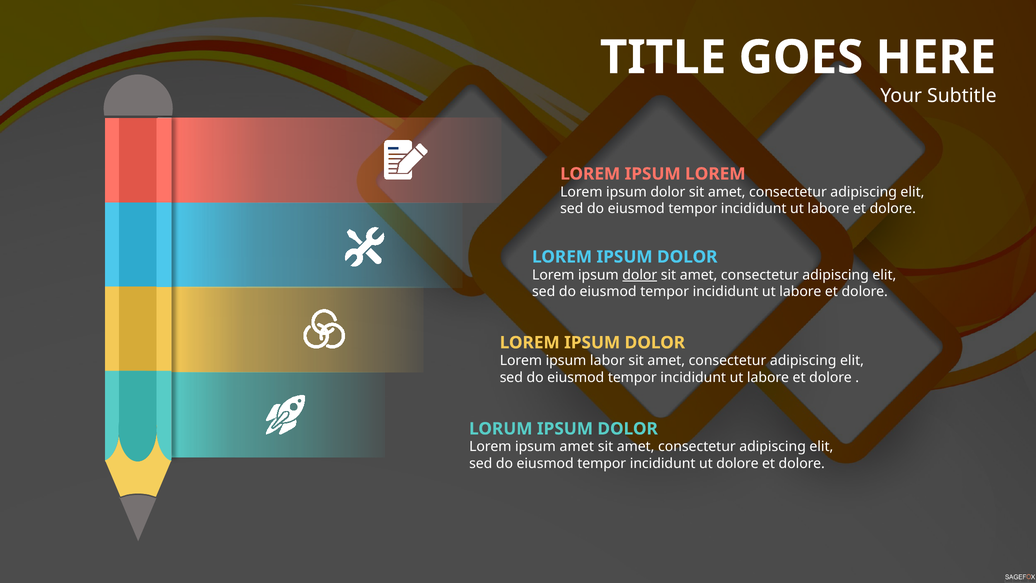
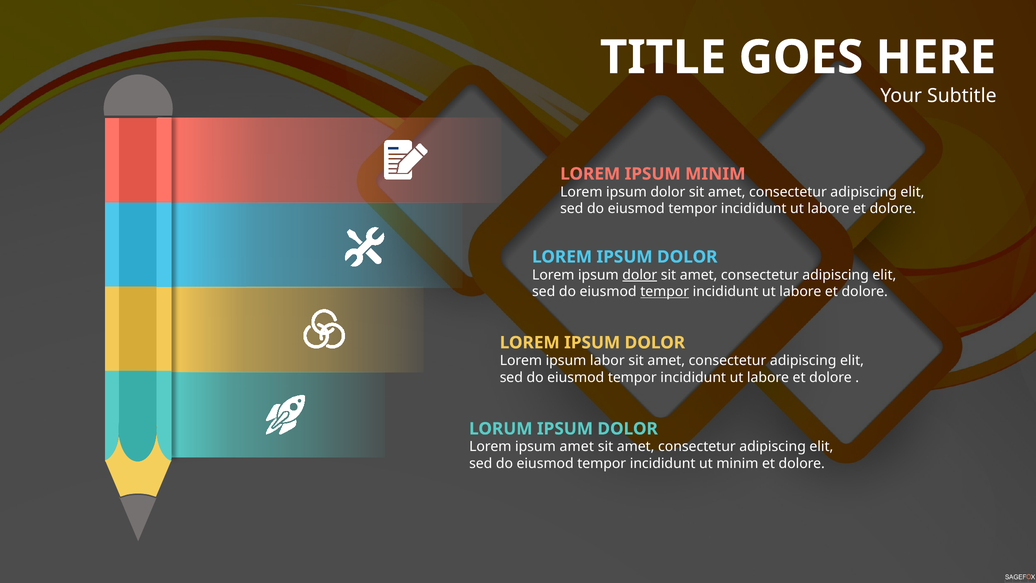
IPSUM LOREM: LOREM -> MINIM
tempor at (665, 292) underline: none -> present
ut dolore: dolore -> minim
